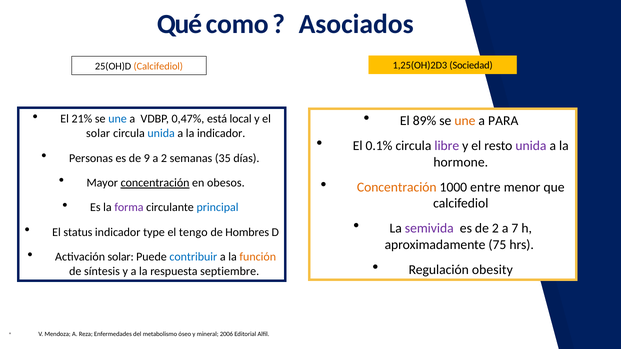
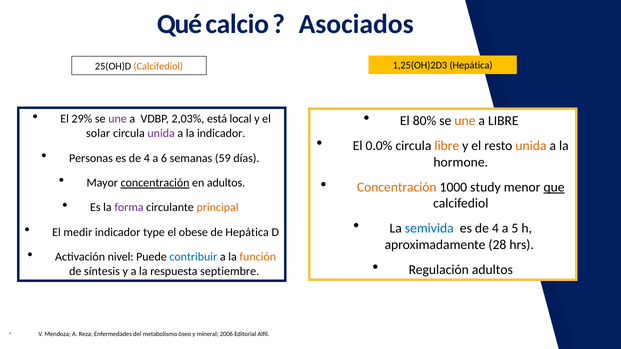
como: como -> calcio
1,25(OH)2D3 Sociedad: Sociedad -> Hepática
21%: 21% -> 29%
une at (118, 119) colour: blue -> purple
0,47%: 0,47% -> 2,03%
89%: 89% -> 80%
a PARA: PARA -> LIBRE
unida at (161, 133) colour: blue -> purple
0.1%: 0.1% -> 0.0%
libre at (447, 146) colour: purple -> orange
unida at (531, 146) colour: purple -> orange
9 at (147, 158): 9 -> 4
a 2: 2 -> 6
35: 35 -> 59
en obesos: obesos -> adultos
entre: entre -> study
que underline: none -> present
principal colour: blue -> orange
semivida colour: purple -> blue
2 at (495, 229): 2 -> 4
7: 7 -> 5
status: status -> medir
tengo: tengo -> obese
de Hombres: Hombres -> Hepática
75: 75 -> 28
Activación solar: solar -> nivel
Regulación obesity: obesity -> adultos
